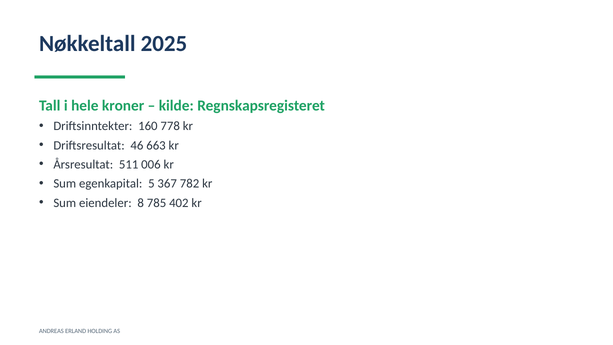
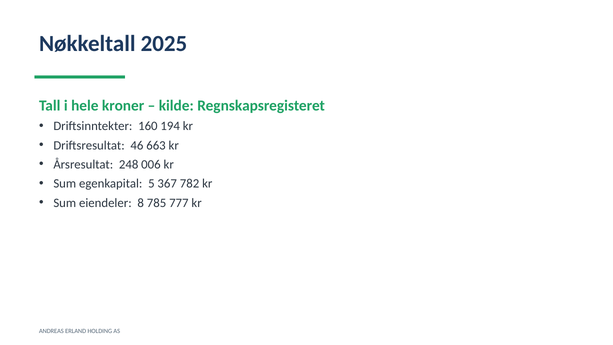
778: 778 -> 194
511: 511 -> 248
402: 402 -> 777
